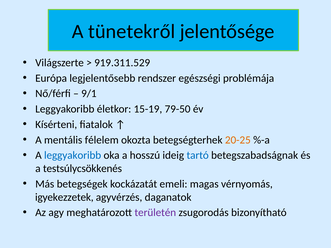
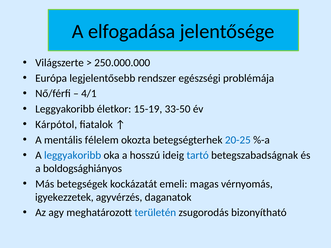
tünetekről: tünetekről -> elfogadása
919.311.529: 919.311.529 -> 250.000.000
9/1: 9/1 -> 4/1
79-50: 79-50 -> 33-50
Kísérteni: Kísérteni -> Kárpótol
20-25 colour: orange -> blue
testsúlycsökkenés: testsúlycsökkenés -> boldogsághiányos
területén colour: purple -> blue
